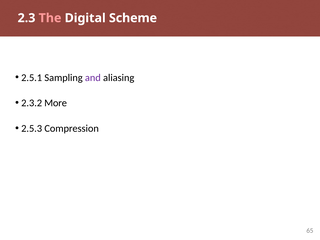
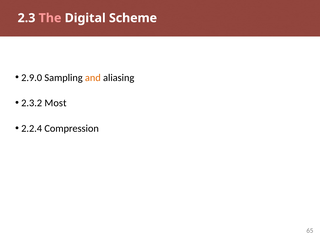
2.5.1: 2.5.1 -> 2.9.0
and colour: purple -> orange
More: More -> Most
2.5.3: 2.5.3 -> 2.2.4
